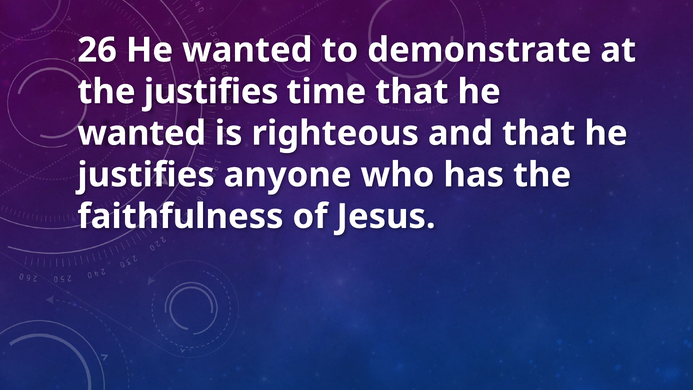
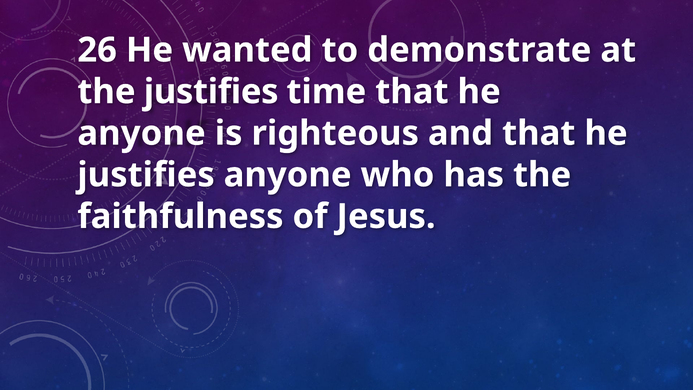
wanted at (142, 133): wanted -> anyone
